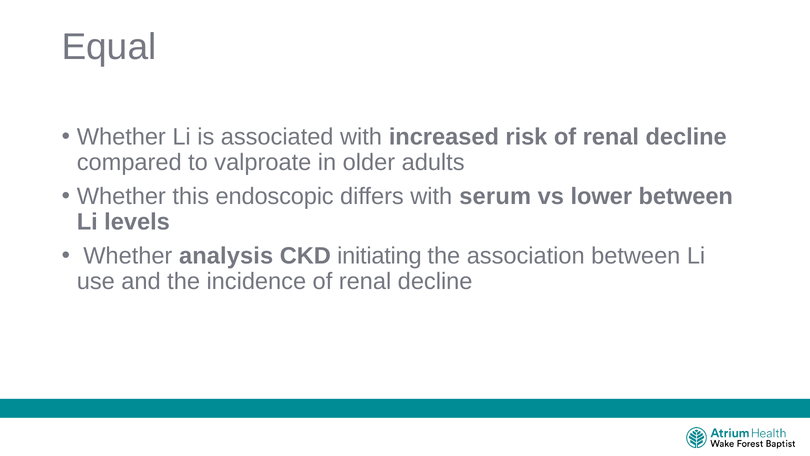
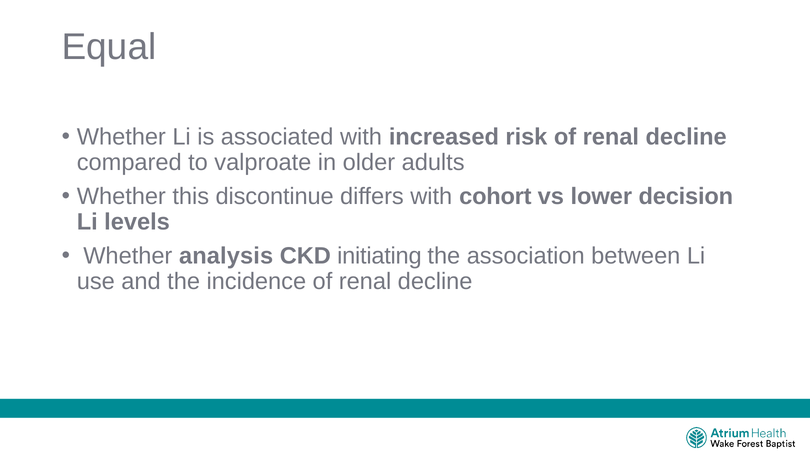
endoscopic: endoscopic -> discontinue
serum: serum -> cohort
lower between: between -> decision
